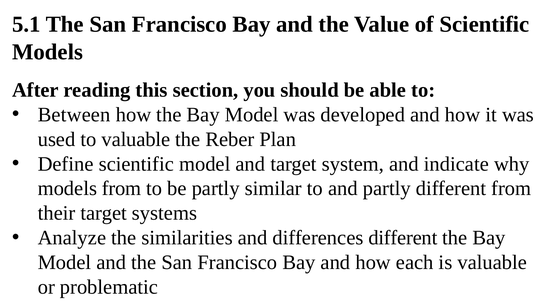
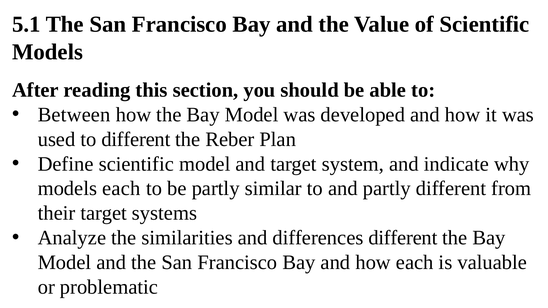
to valuable: valuable -> different
models from: from -> each
